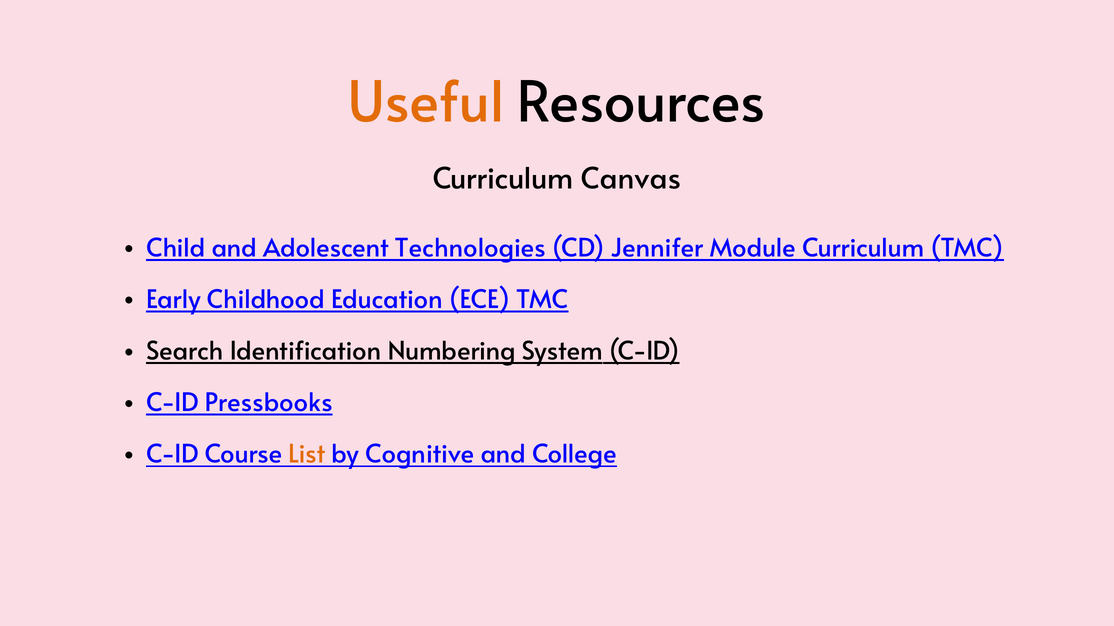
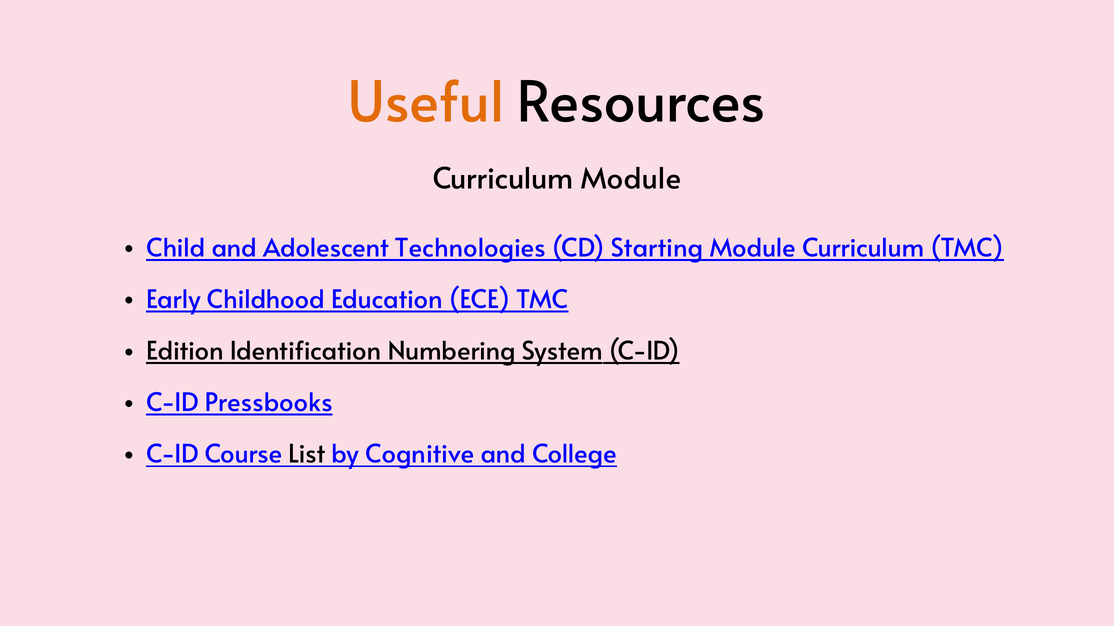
Curriculum Canvas: Canvas -> Module
Jennifer: Jennifer -> Starting
Search: Search -> Edition
List colour: orange -> black
